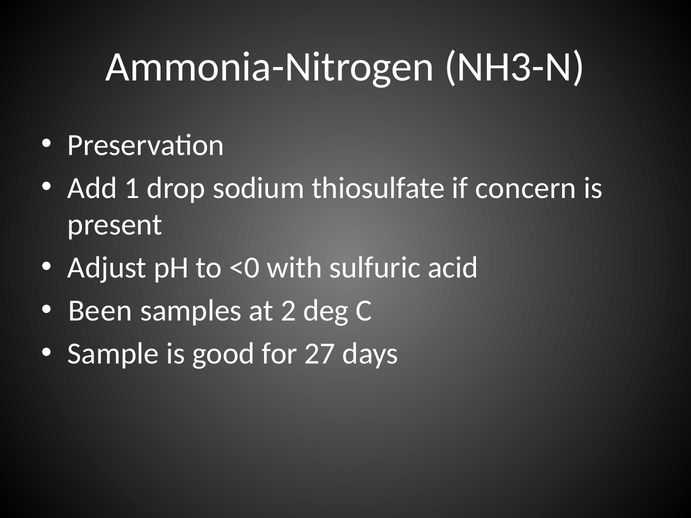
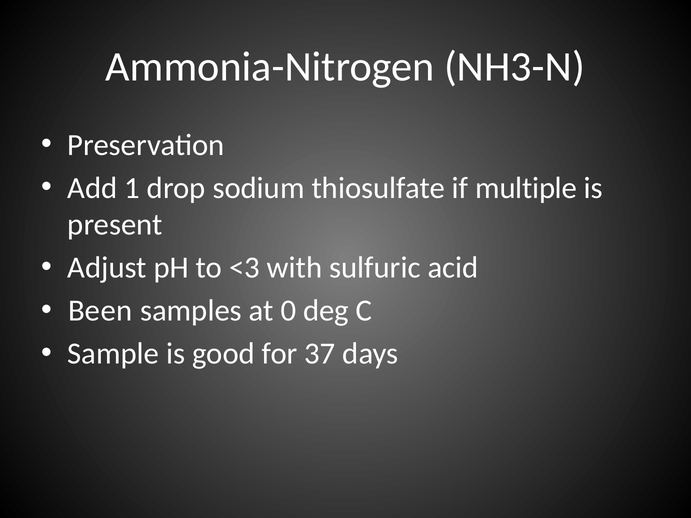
concern: concern -> multiple
<0: <0 -> <3
2: 2 -> 0
27: 27 -> 37
